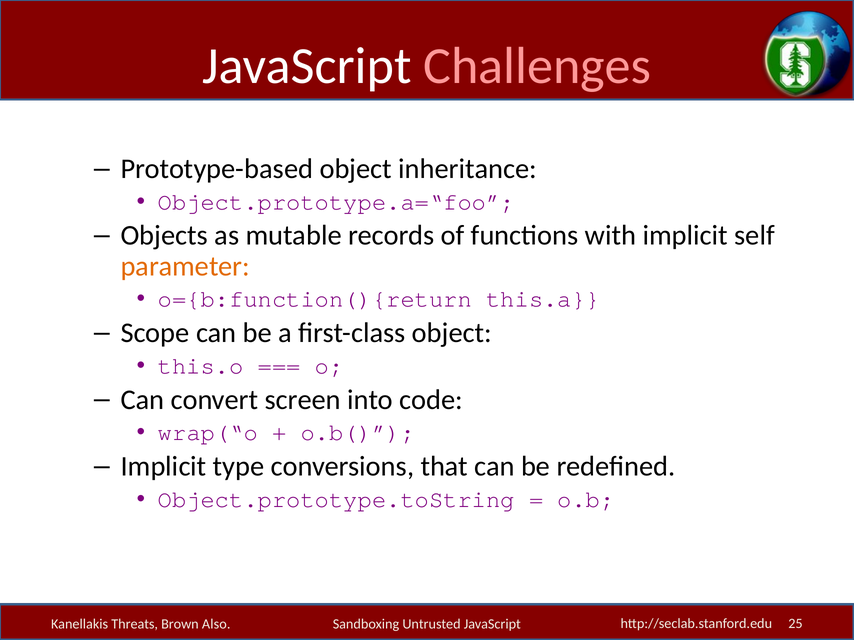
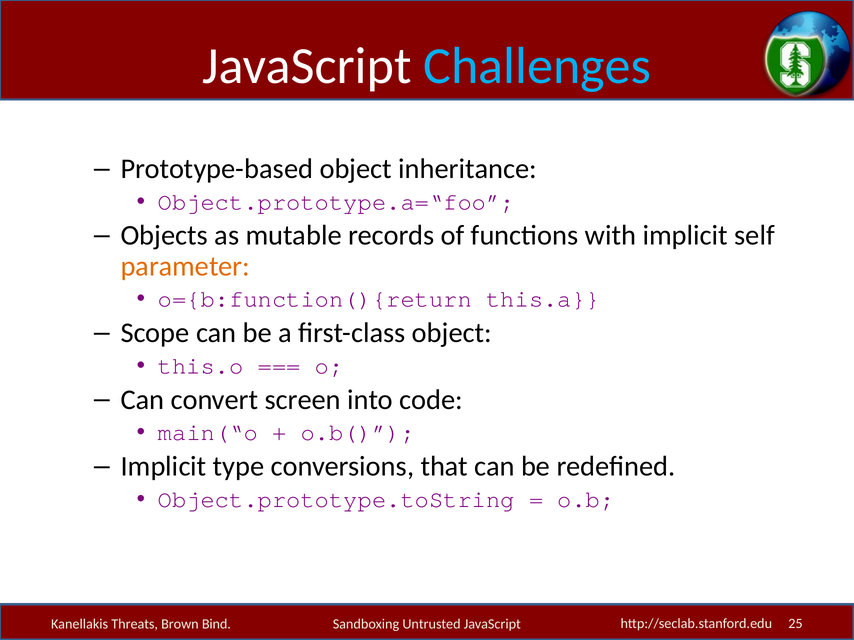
Challenges colour: pink -> light blue
wrap(“o: wrap(“o -> main(“o
Also: Also -> Bind
